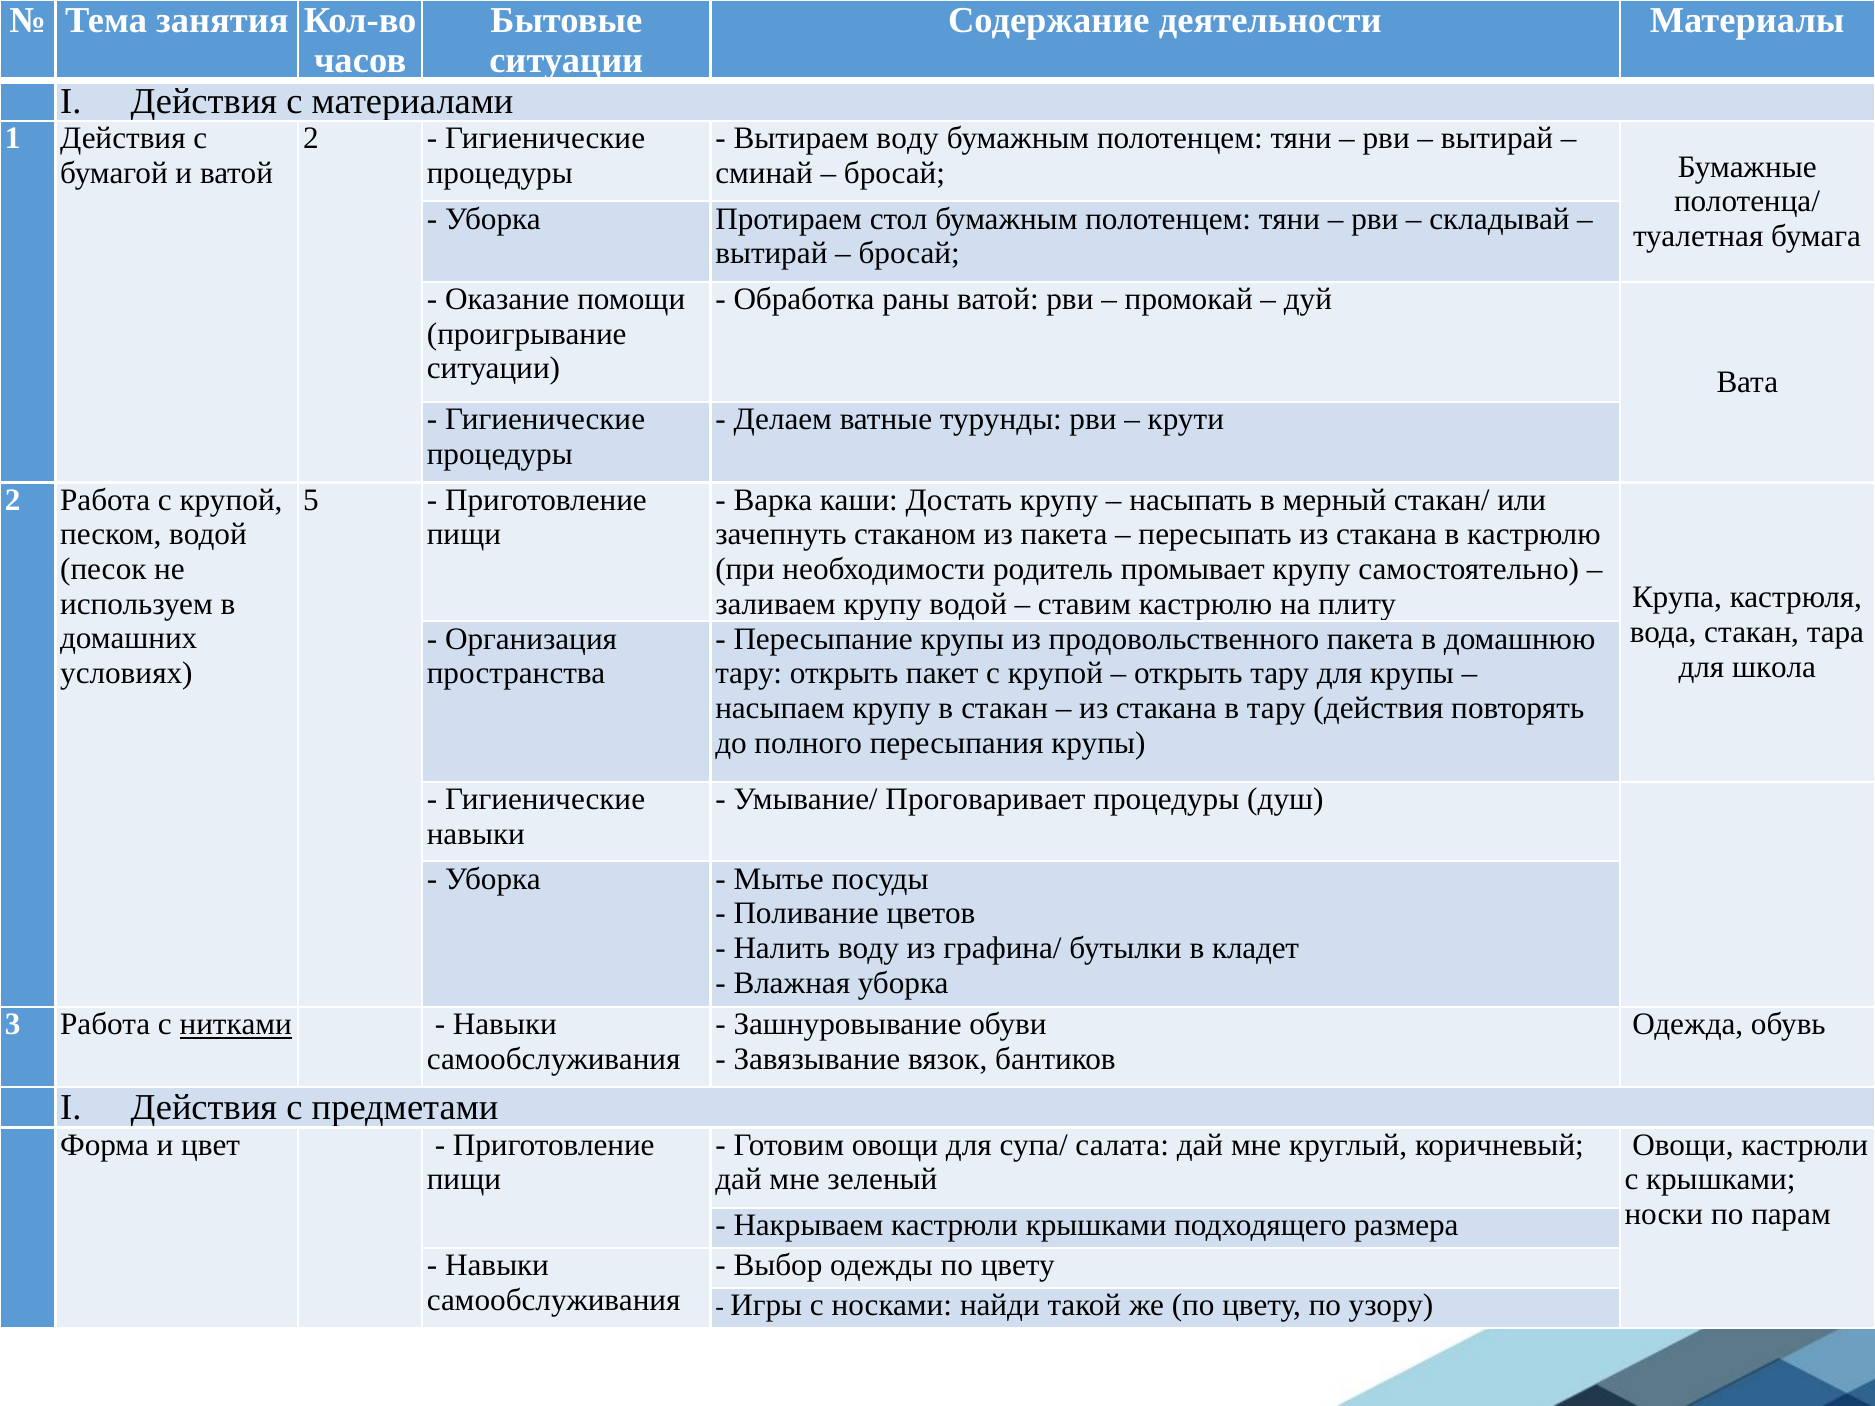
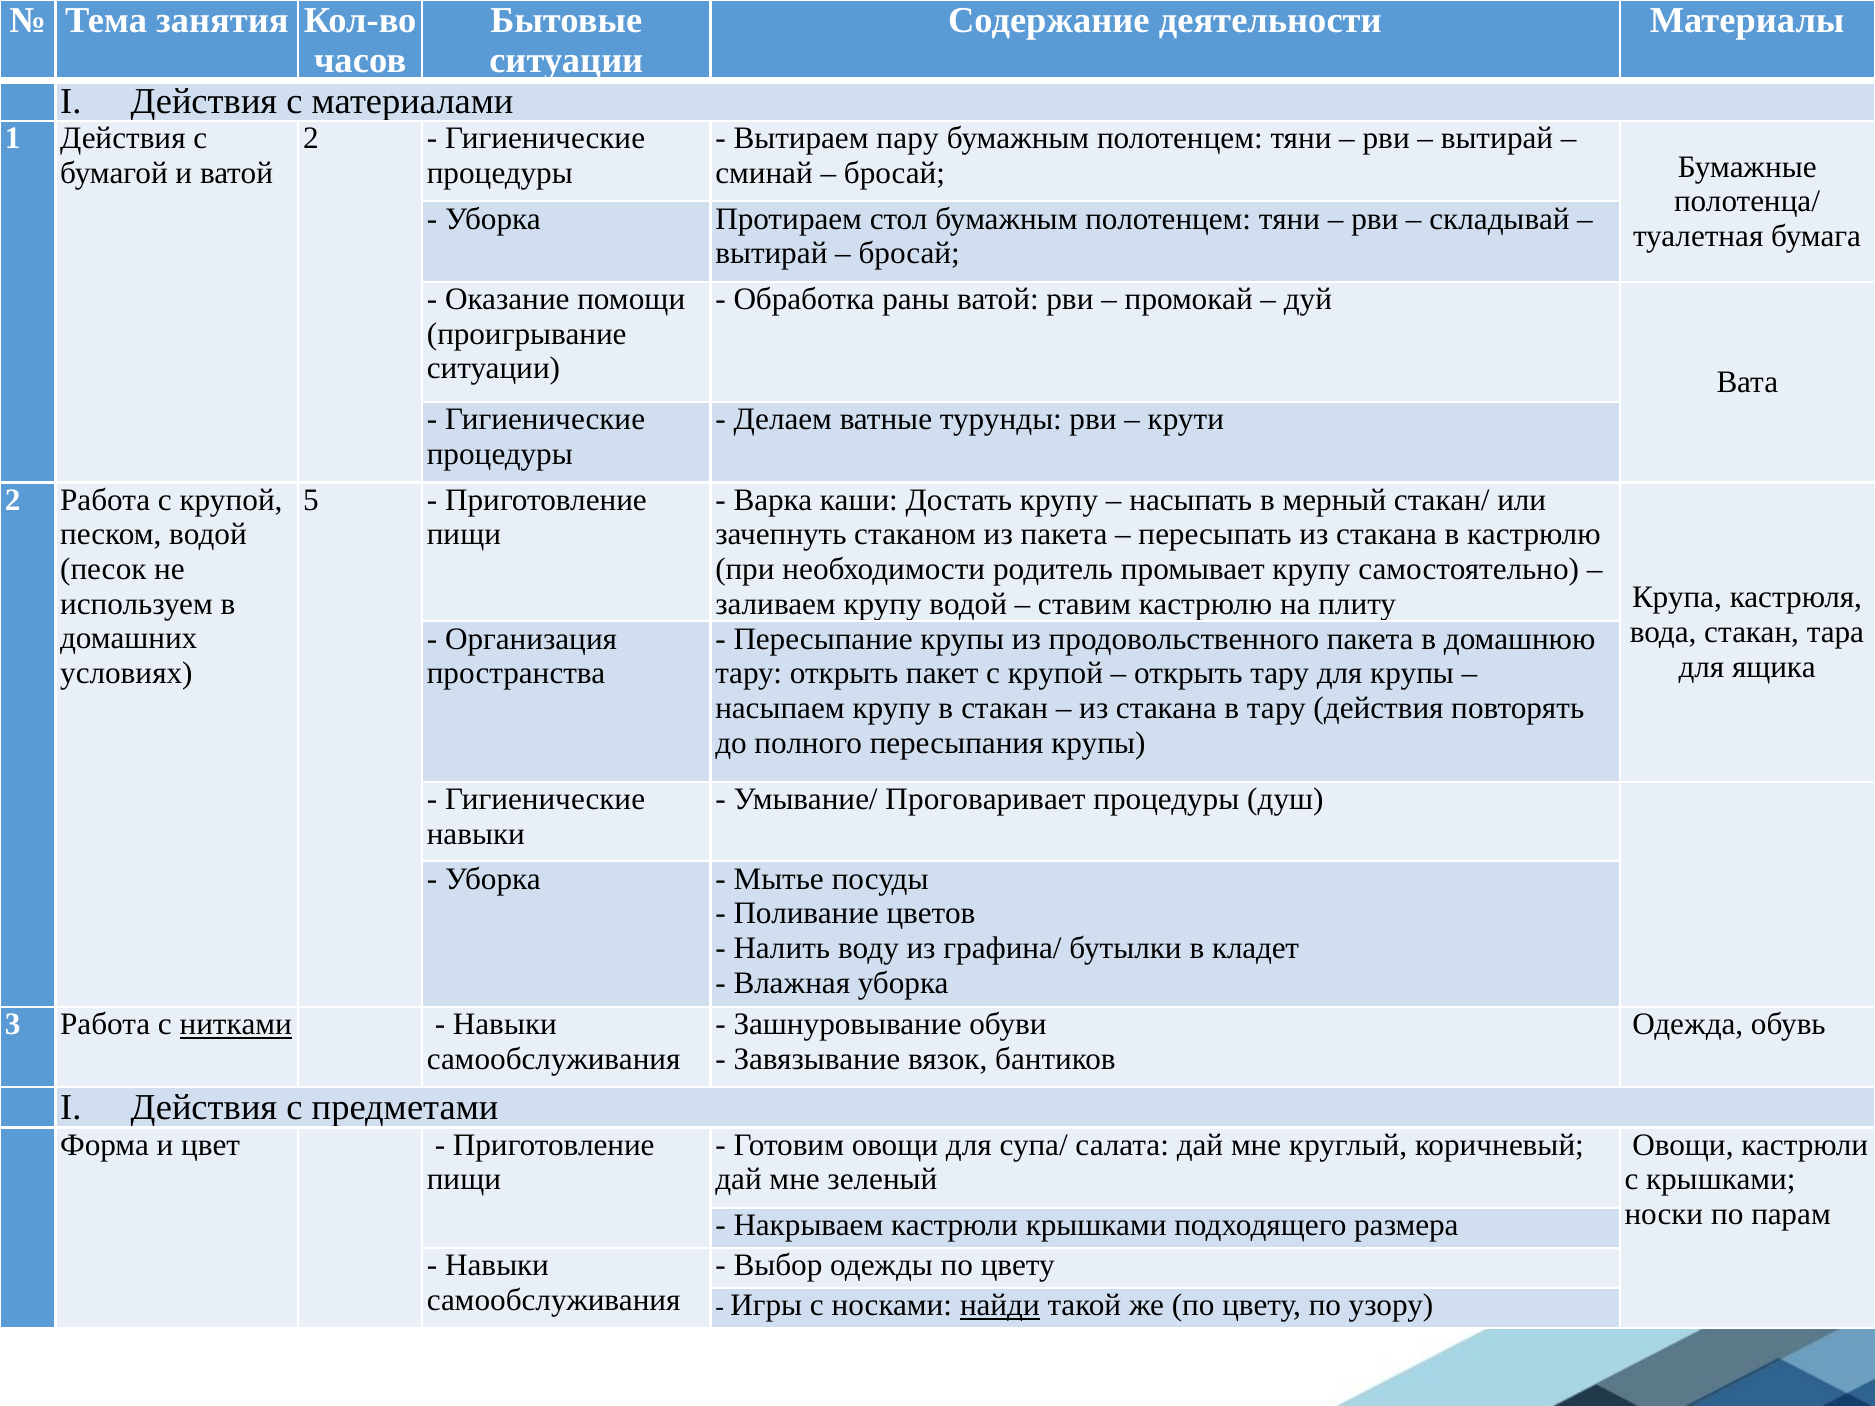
Вытираем воду: воду -> пару
школа: школа -> ящика
найди underline: none -> present
